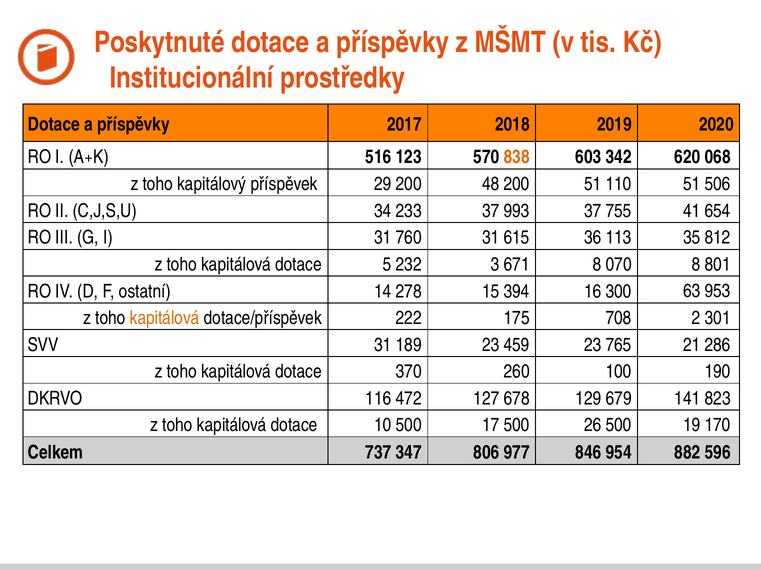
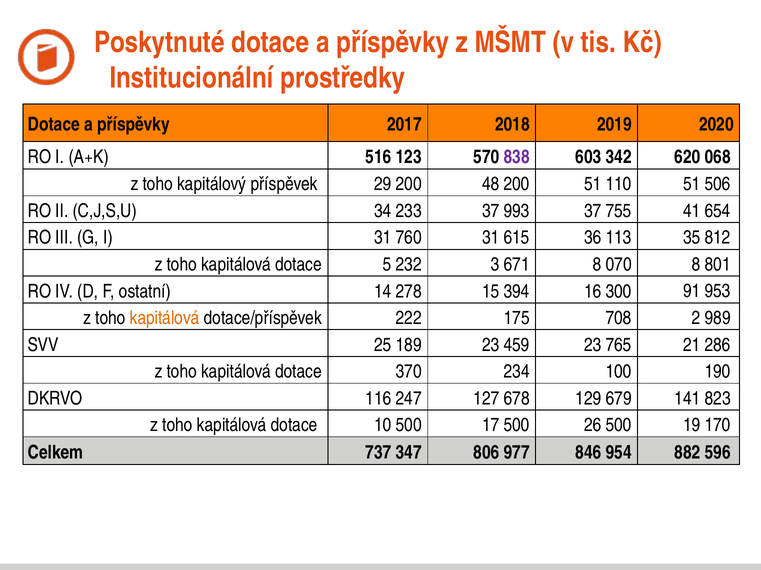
838 colour: orange -> purple
63: 63 -> 91
301: 301 -> 989
SVV 31: 31 -> 25
260: 260 -> 234
472: 472 -> 247
